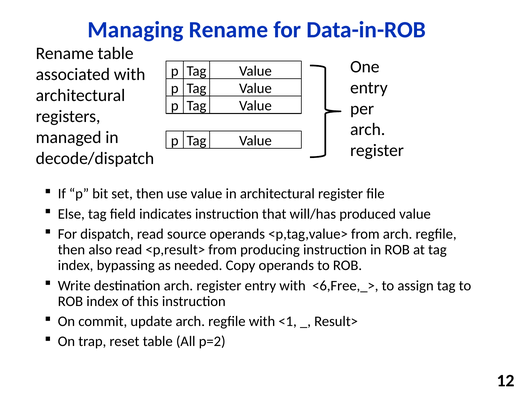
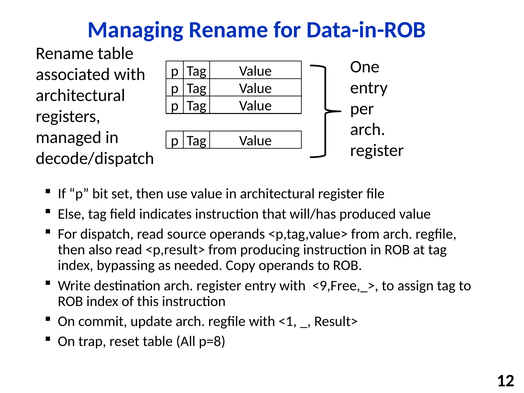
<6,Free,_>: <6,Free,_> -> <9,Free,_>
p=2: p=2 -> p=8
